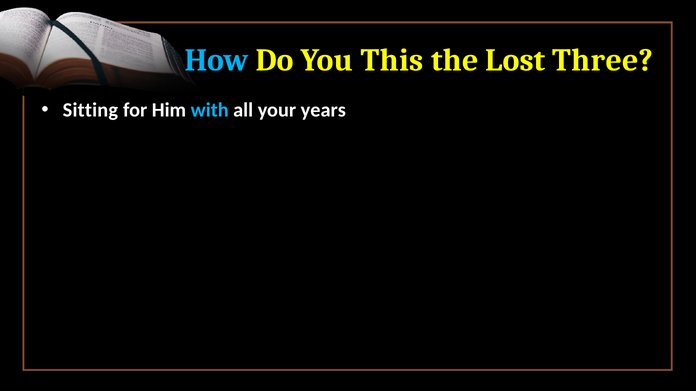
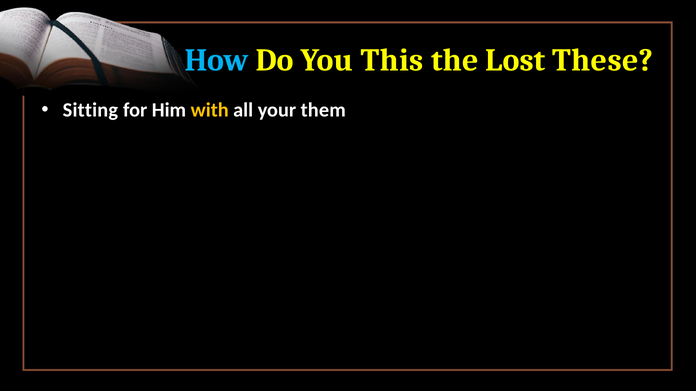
Three: Three -> These
with colour: light blue -> yellow
years: years -> them
